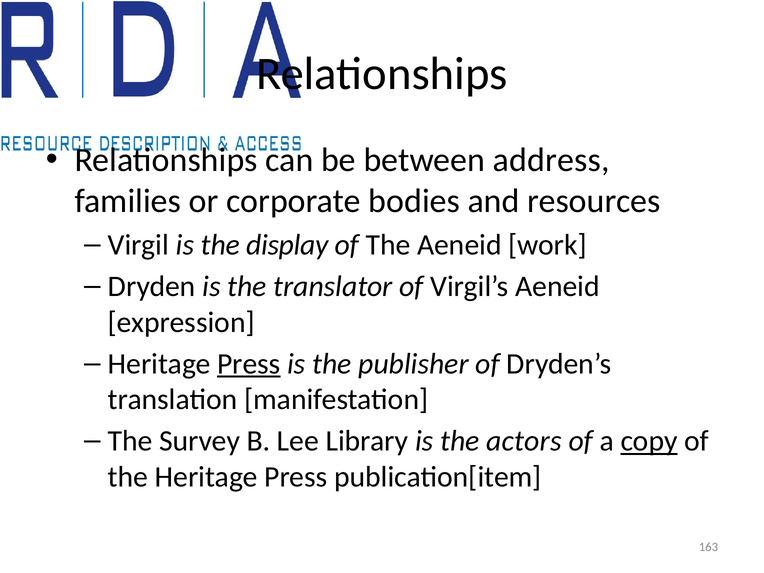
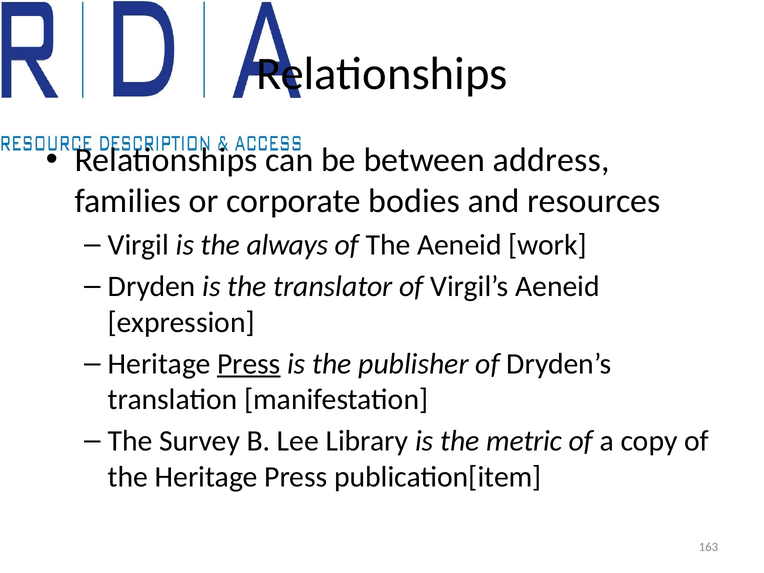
display: display -> always
actors: actors -> metric
copy underline: present -> none
